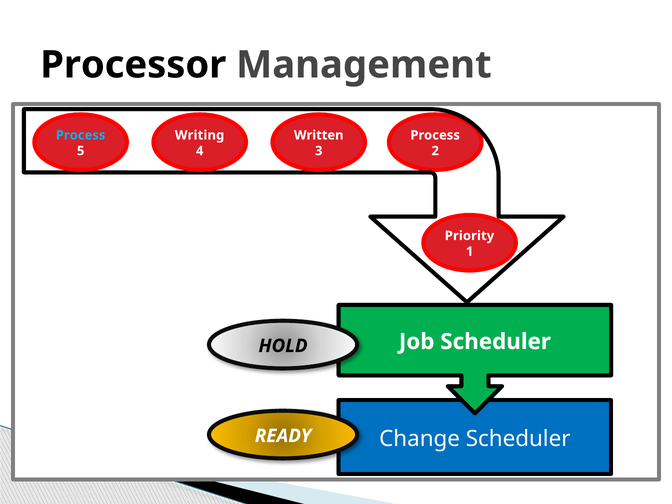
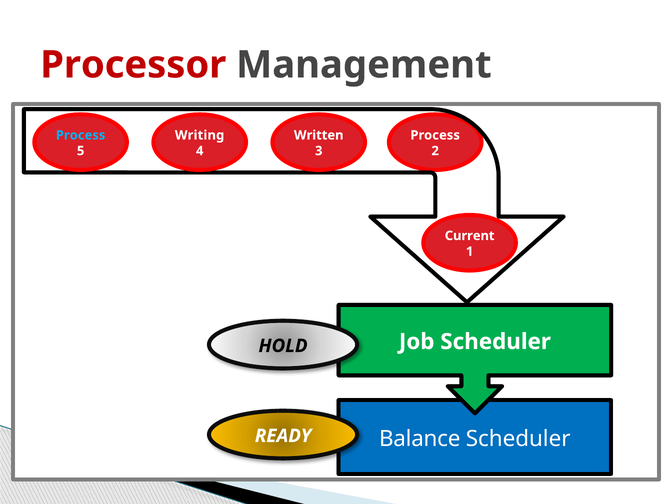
Processor colour: black -> red
Priority: Priority -> Current
Change: Change -> Balance
